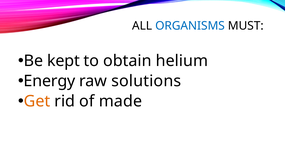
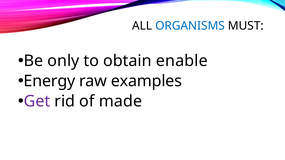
kept: kept -> only
helium: helium -> enable
solutions: solutions -> examples
Get colour: orange -> purple
